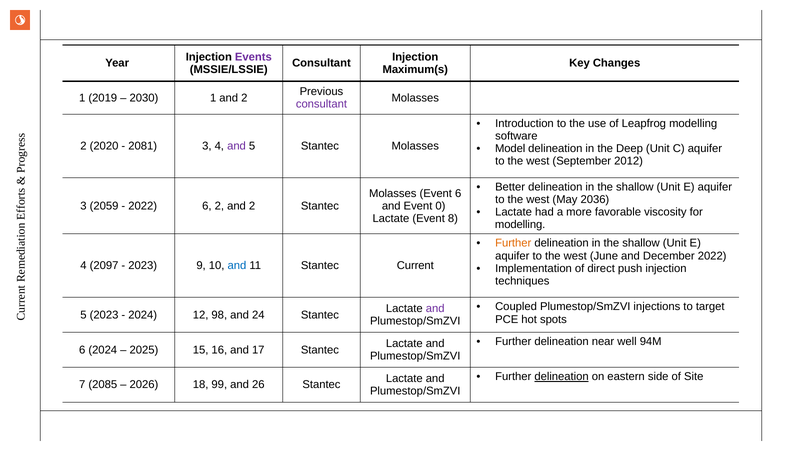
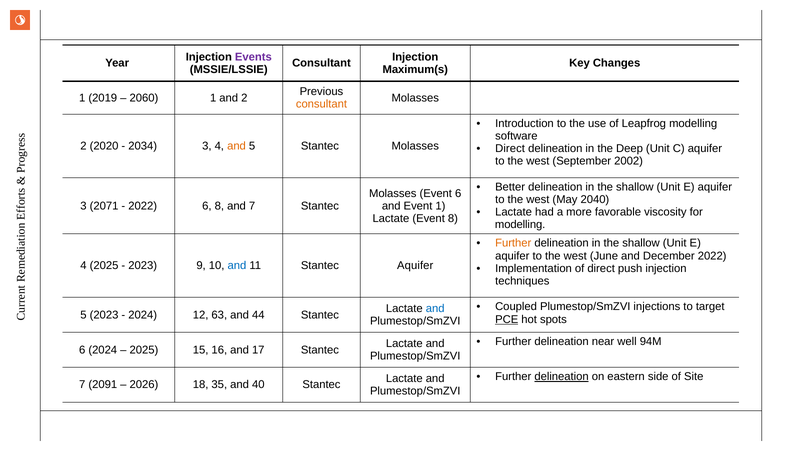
2030: 2030 -> 2060
consultant at (321, 104) colour: purple -> orange
2081: 2081 -> 2034
and at (237, 146) colour: purple -> orange
Model at (510, 149): Model -> Direct
2012: 2012 -> 2002
2036: 2036 -> 2040
2059: 2059 -> 2071
6 2: 2 -> 8
2 at (252, 206): 2 -> 7
Event 0: 0 -> 1
4 2097: 2097 -> 2025
Stantec Current: Current -> Aquifer
and at (435, 309) colour: purple -> blue
98: 98 -> 63
24: 24 -> 44
PCE underline: none -> present
2085: 2085 -> 2091
99: 99 -> 35
26: 26 -> 40
